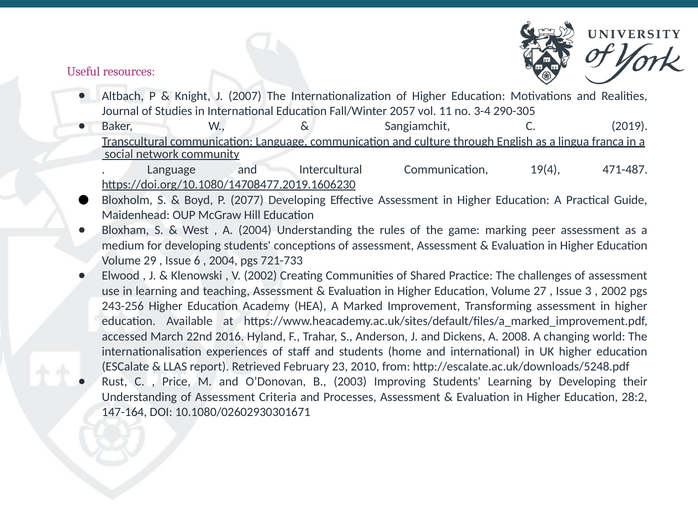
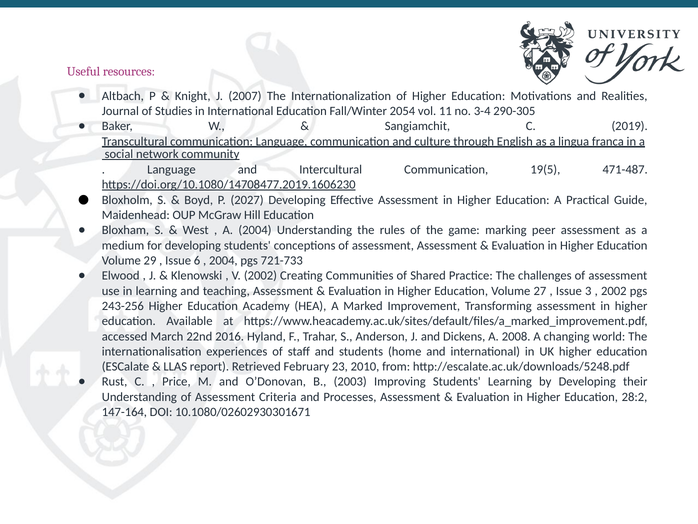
2057: 2057 -> 2054
19(4: 19(4 -> 19(5
2077: 2077 -> 2027
